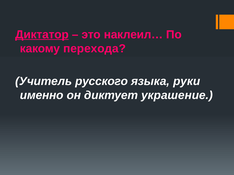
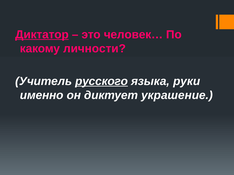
наклеил…: наклеил… -> человек…
перехода: перехода -> личности
русского underline: none -> present
